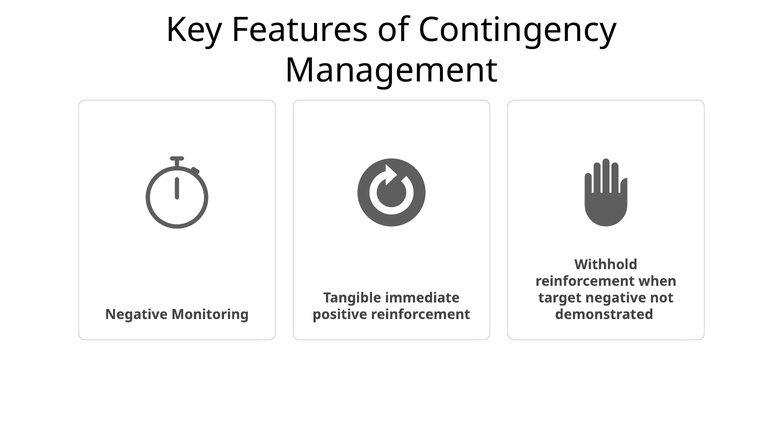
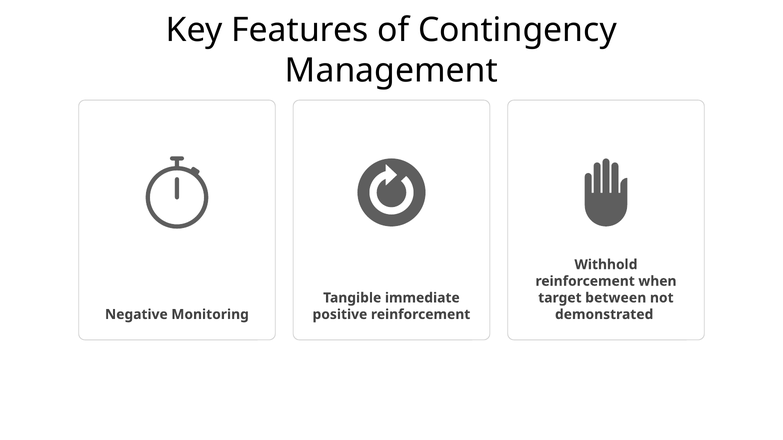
target negative: negative -> between
